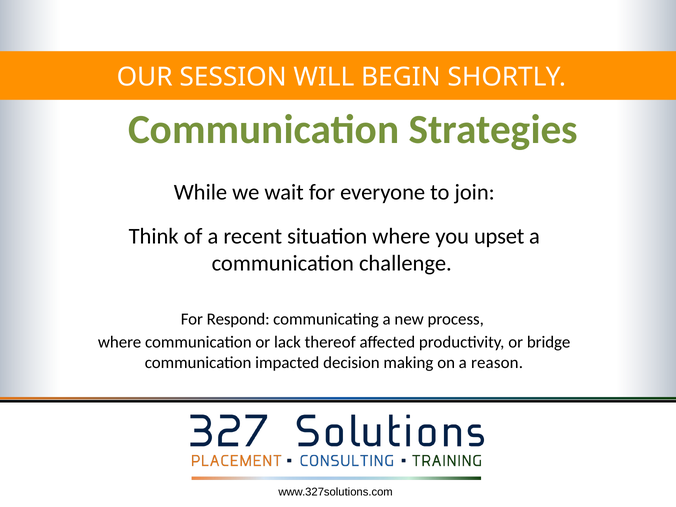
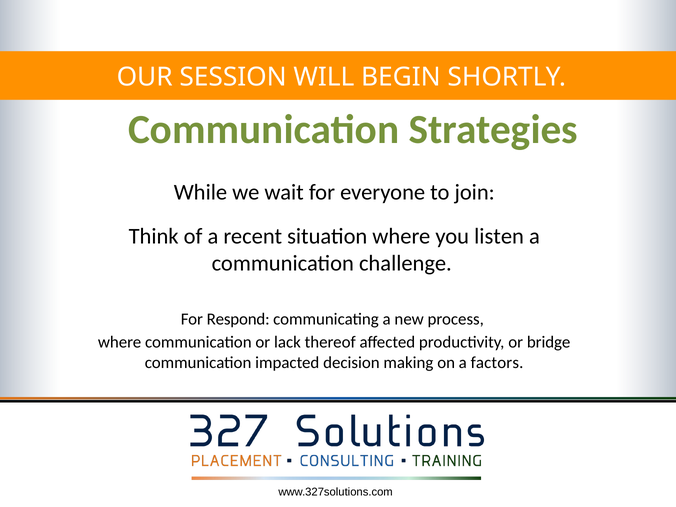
upset: upset -> listen
reason: reason -> factors
